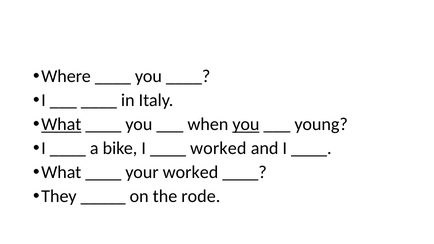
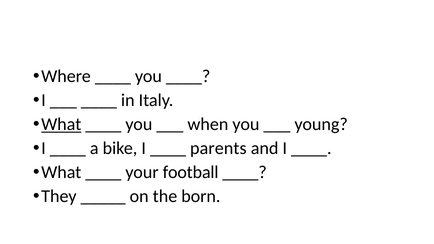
you at (246, 124) underline: present -> none
worked at (218, 148): worked -> parents
your worked: worked -> football
rode: rode -> born
